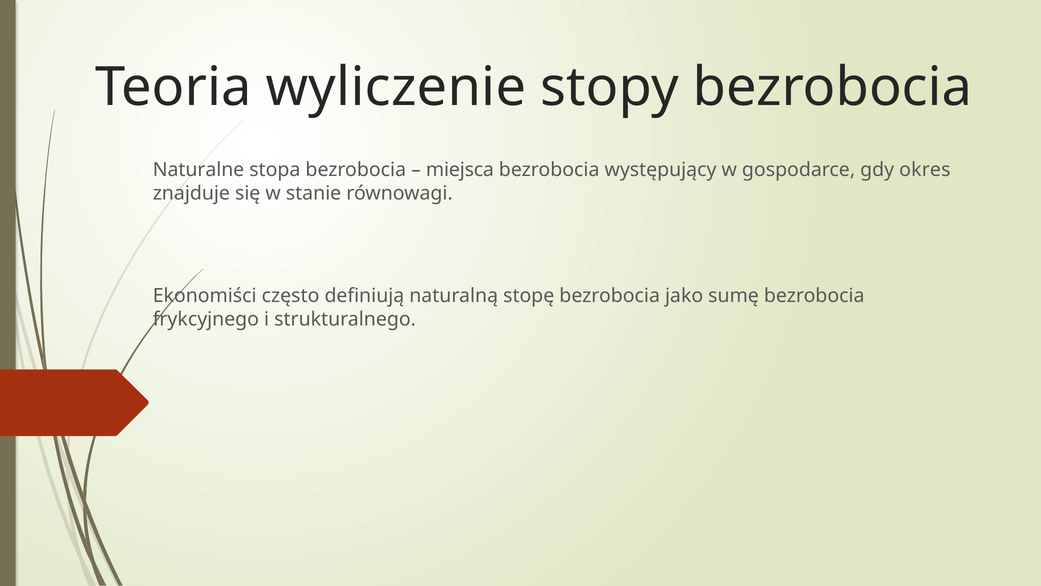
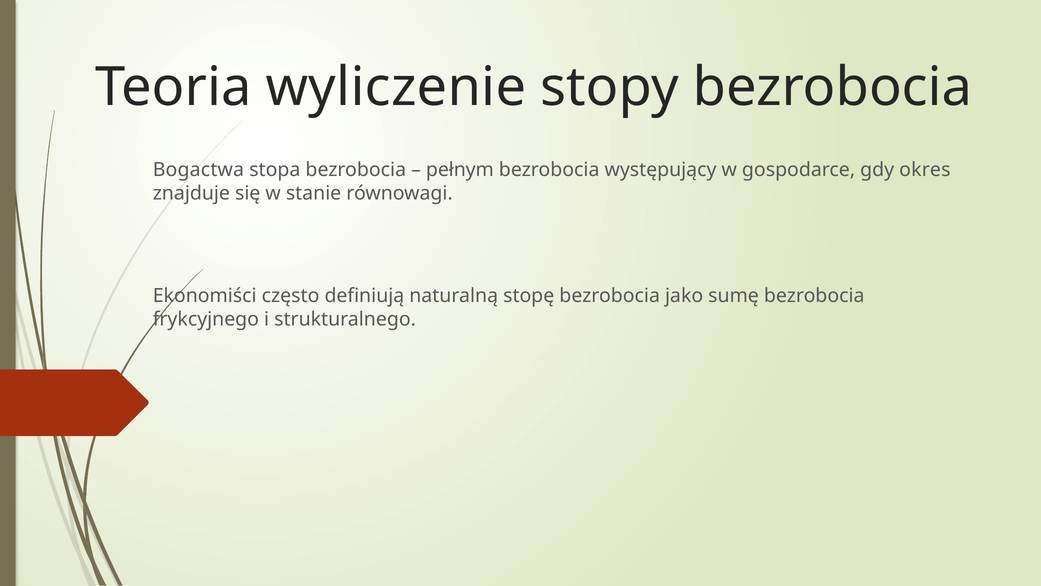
Naturalne: Naturalne -> Bogactwa
miejsca: miejsca -> pełnym
